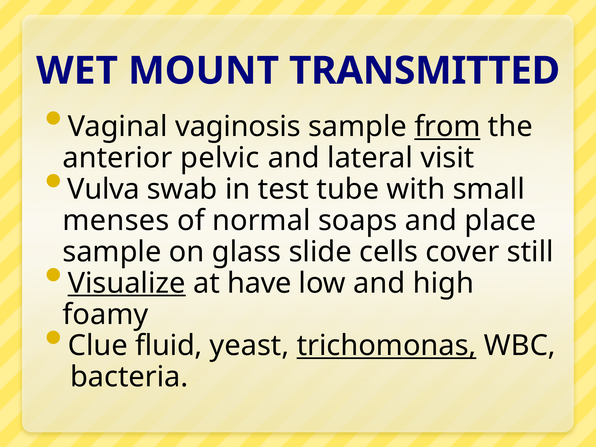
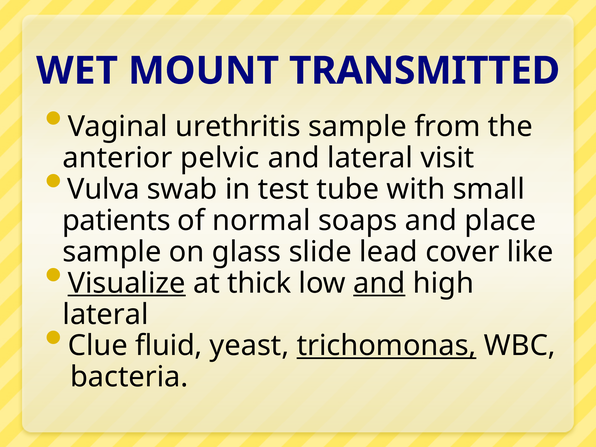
vaginosis: vaginosis -> urethritis
from underline: present -> none
menses: menses -> patients
cells: cells -> lead
still: still -> like
have: have -> thick
and at (379, 283) underline: none -> present
foamy at (105, 314): foamy -> lateral
